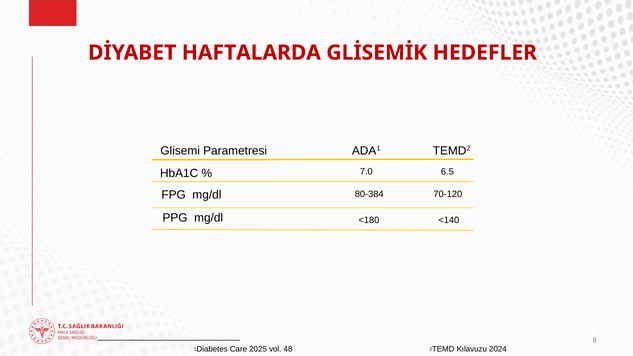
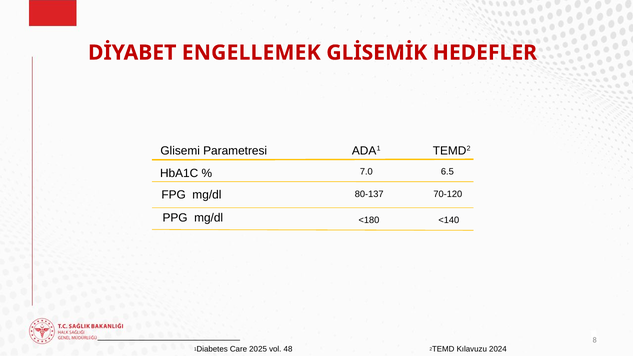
HAFTALARDA: HAFTALARDA -> ENGELLEMEK
80-384: 80-384 -> 80-137
